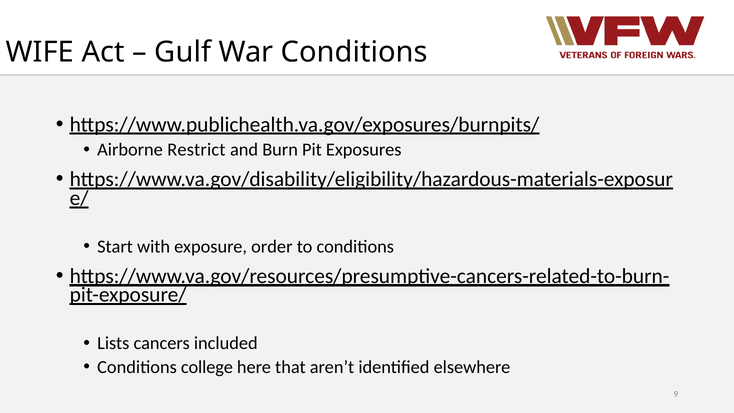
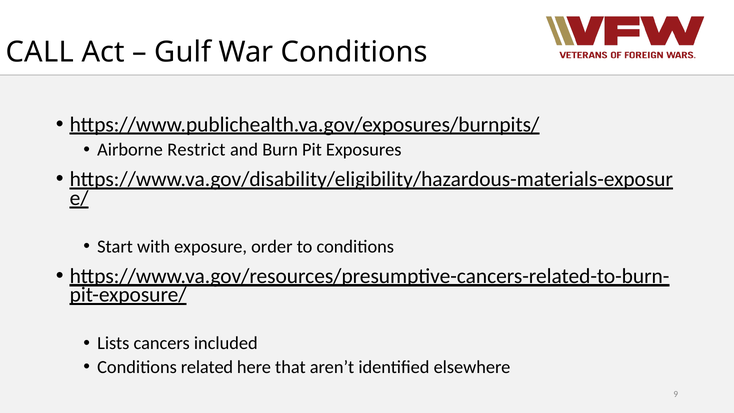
WIFE: WIFE -> CALL
college: college -> related
